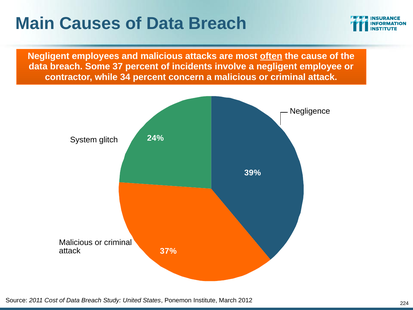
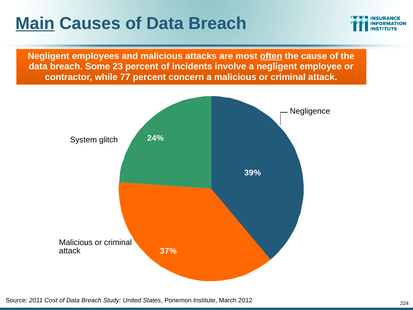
Main underline: none -> present
37: 37 -> 23
34: 34 -> 77
